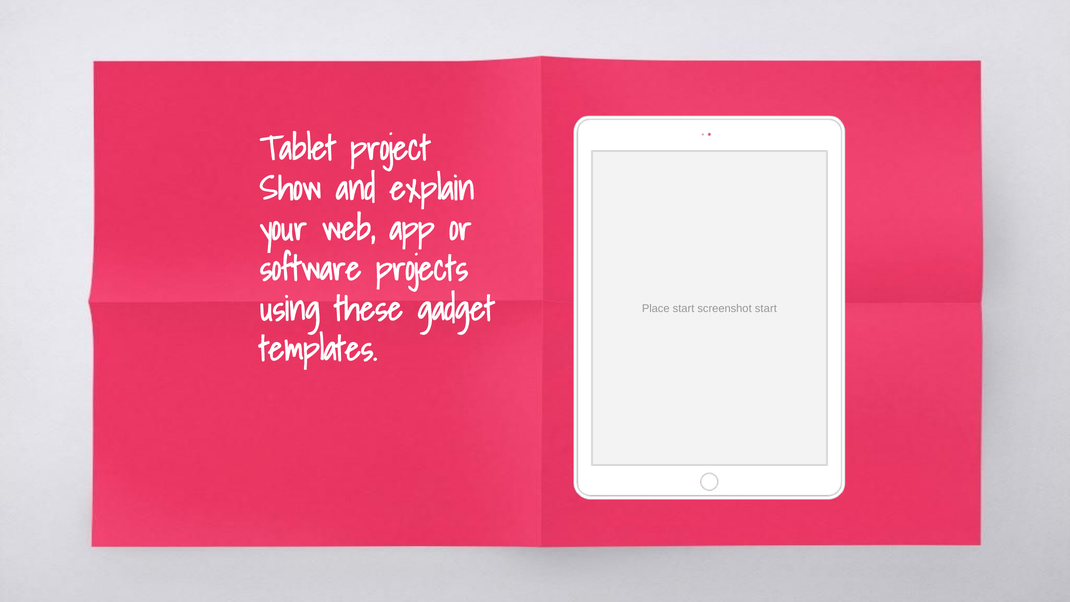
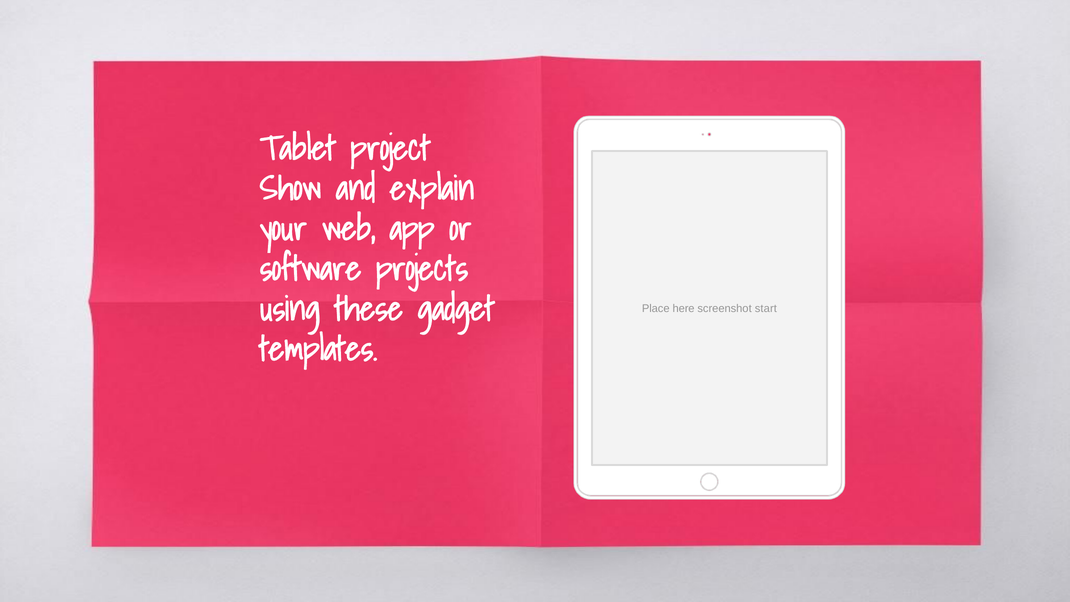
Place start: start -> here
